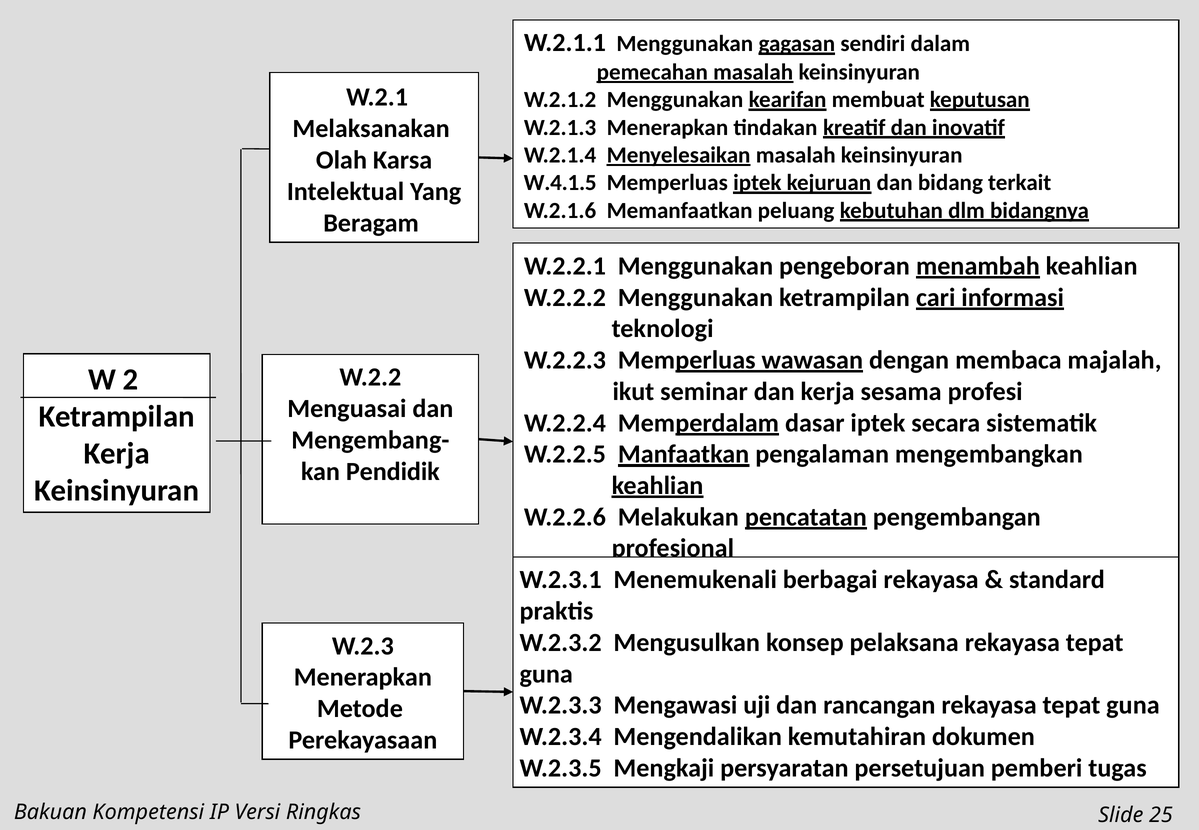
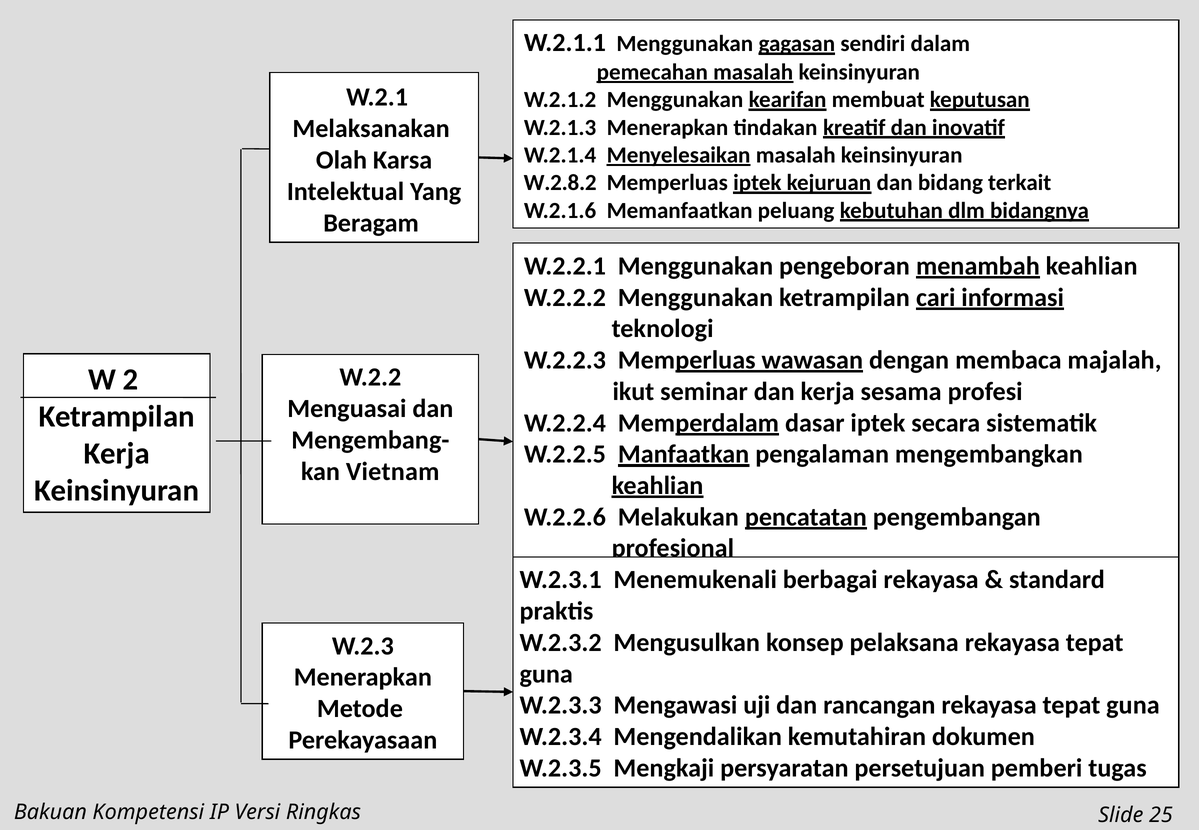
W.4.1.5: W.4.1.5 -> W.2.8.2
Pendidik: Pendidik -> Vietnam
